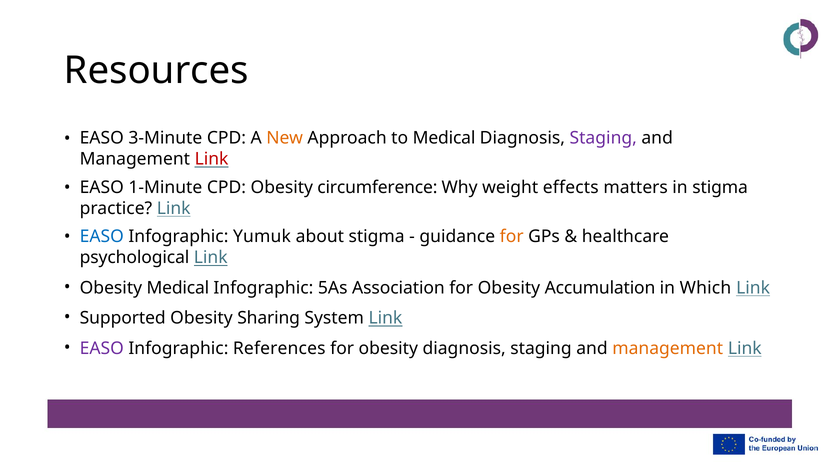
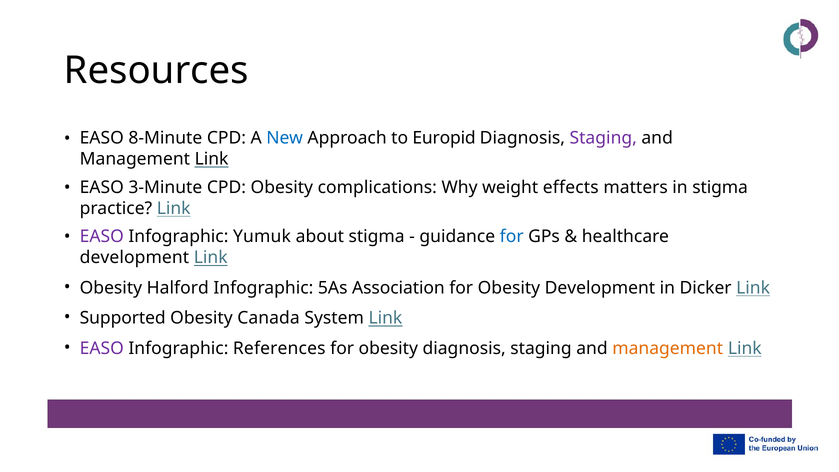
3-Minute: 3-Minute -> 8-Minute
New colour: orange -> blue
to Medical: Medical -> Europid
Link at (212, 159) colour: red -> black
1-Minute: 1-Minute -> 3-Minute
circumference: circumference -> complications
EASO at (102, 236) colour: blue -> purple
for at (512, 236) colour: orange -> blue
psychological at (135, 257): psychological -> development
Obesity Medical: Medical -> Halford
Obesity Accumulation: Accumulation -> Development
Which: Which -> Dicker
Sharing: Sharing -> Canada
